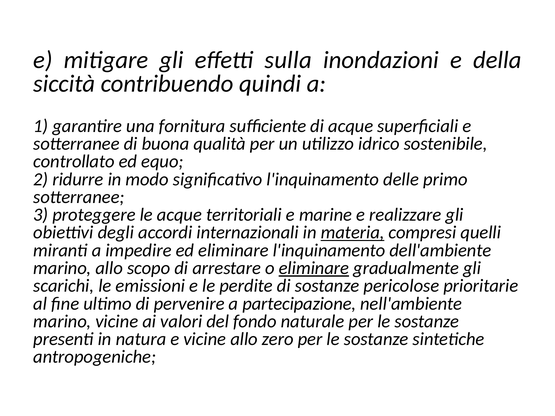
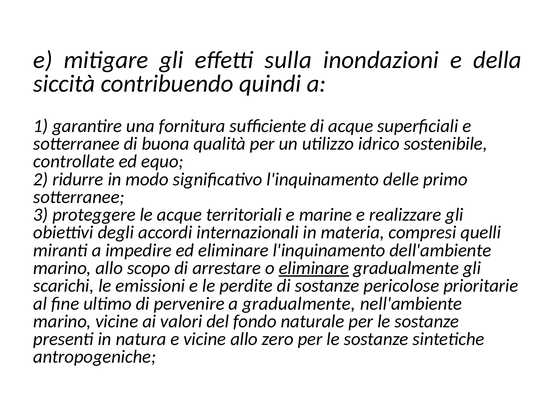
controllato: controllato -> controllate
materia underline: present -> none
a partecipazione: partecipazione -> gradualmente
